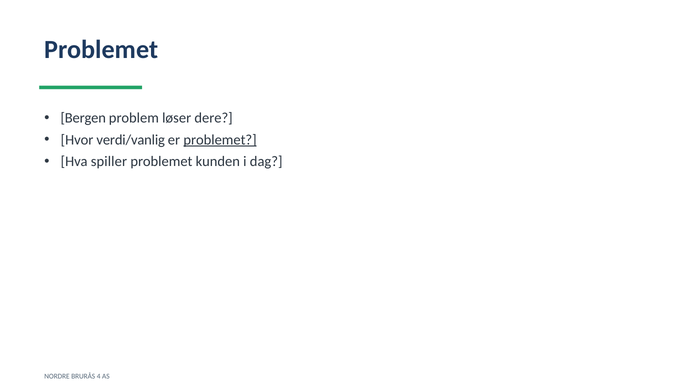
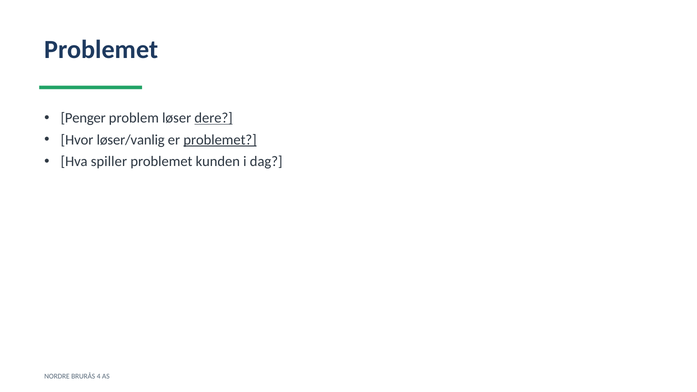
Bergen: Bergen -> Penger
dere underline: none -> present
verdi/vanlig: verdi/vanlig -> løser/vanlig
